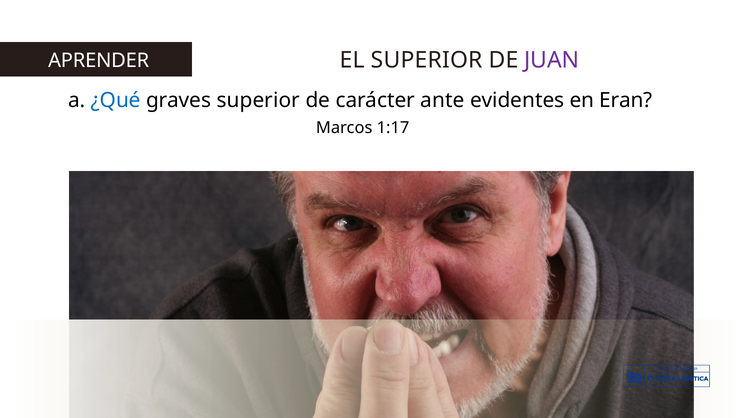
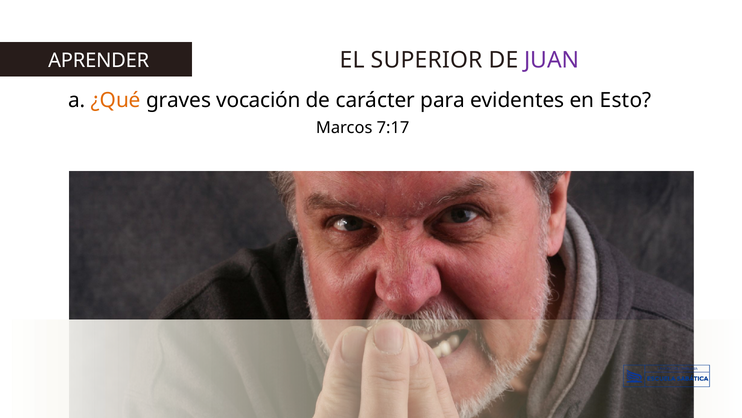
¿Qué colour: blue -> orange
graves superior: superior -> vocación
ante: ante -> para
Eran: Eran -> Esto
1:17: 1:17 -> 7:17
